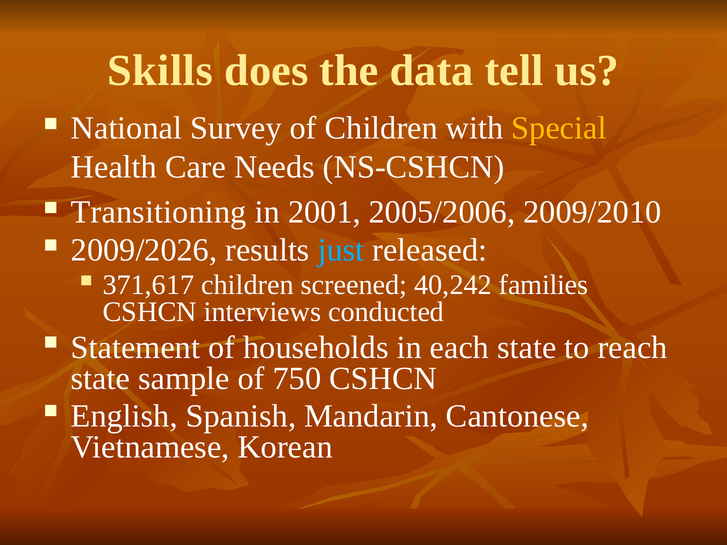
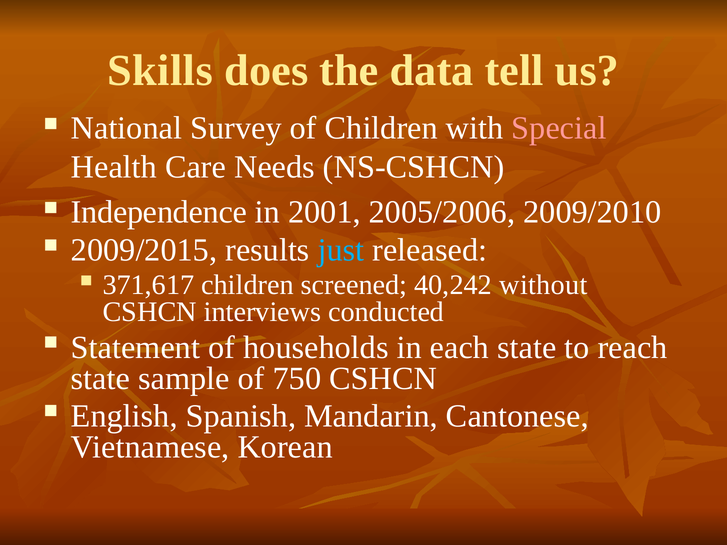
Special colour: yellow -> pink
Transitioning: Transitioning -> Independence
2009/2026: 2009/2026 -> 2009/2015
families: families -> without
